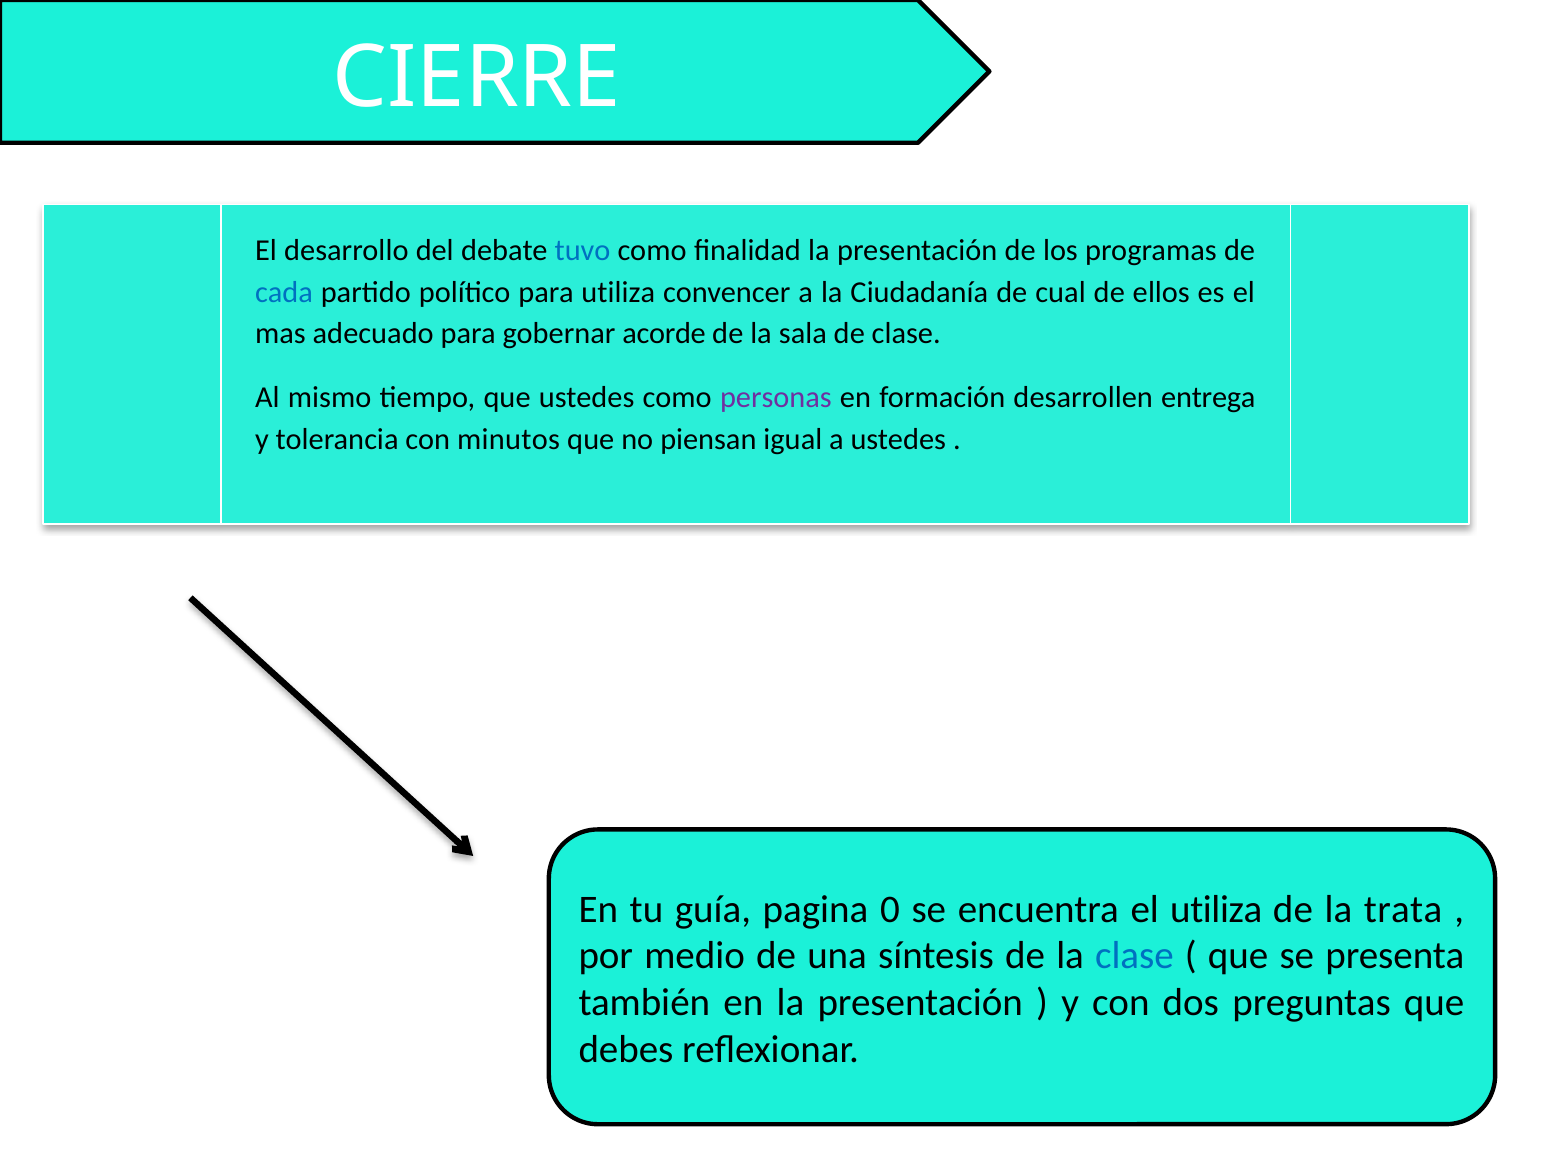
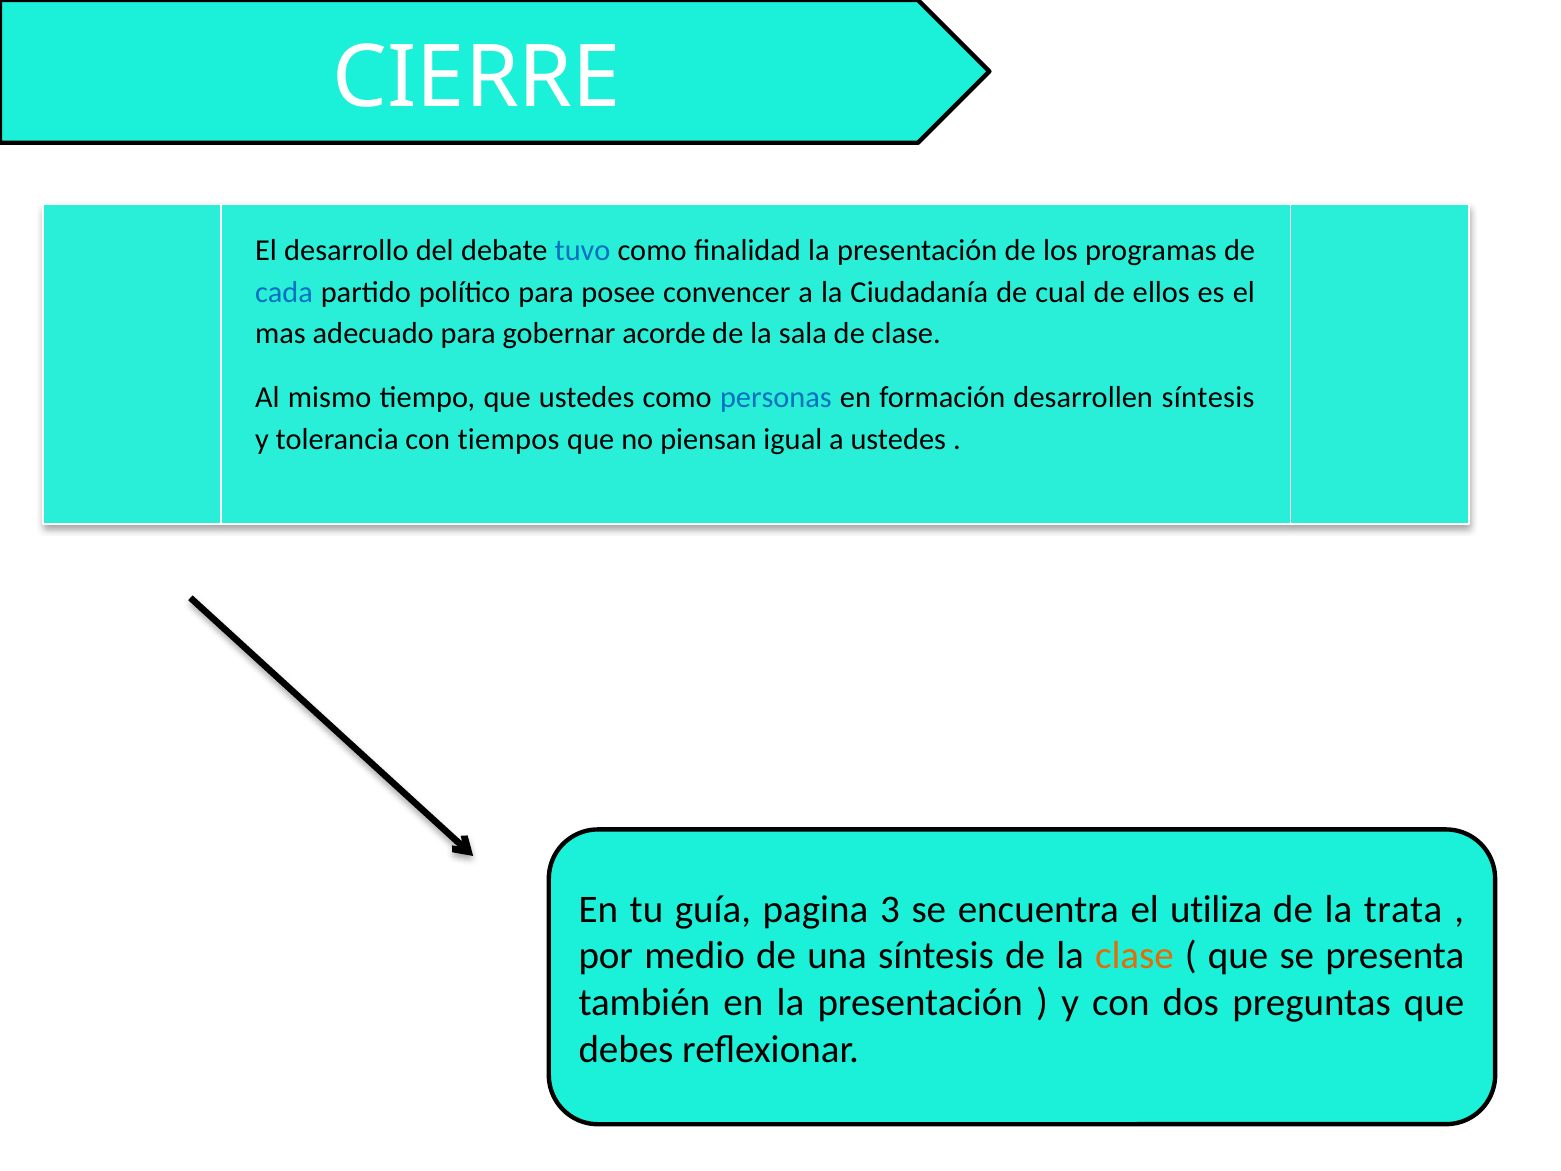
para utiliza: utiliza -> posee
personas colour: purple -> blue
desarrollen entrega: entrega -> síntesis
minutos: minutos -> tiempos
0: 0 -> 3
clase at (1134, 956) colour: blue -> orange
